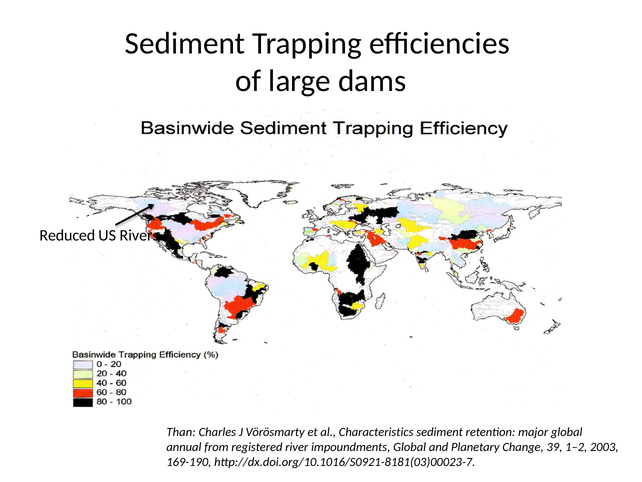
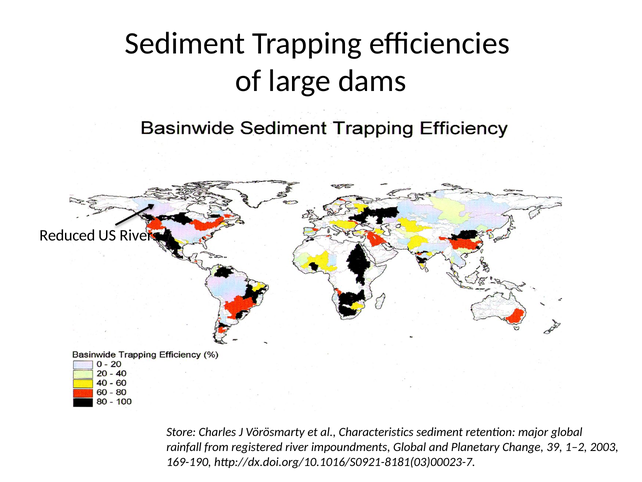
Than: Than -> Store
annual: annual -> rainfall
